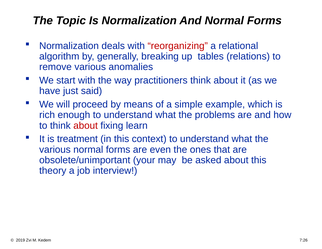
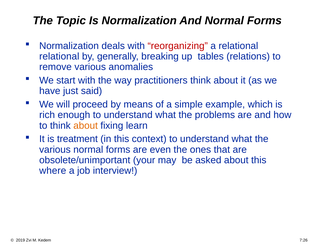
algorithm at (59, 56): algorithm -> relational
about at (86, 125) colour: red -> orange
theory: theory -> where
